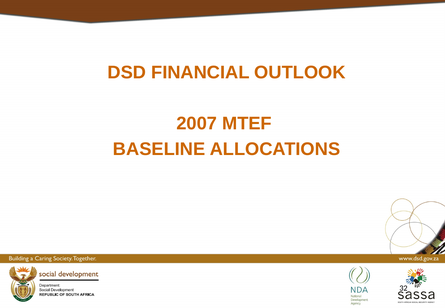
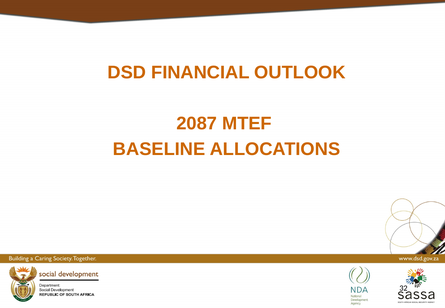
2007: 2007 -> 2087
